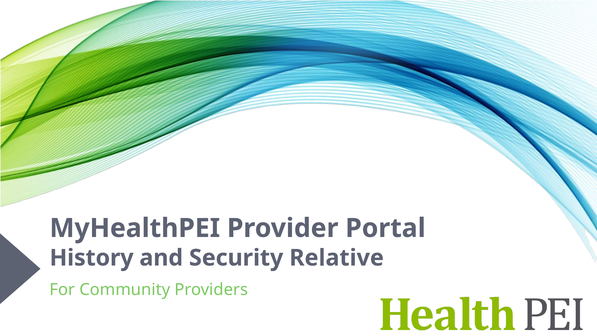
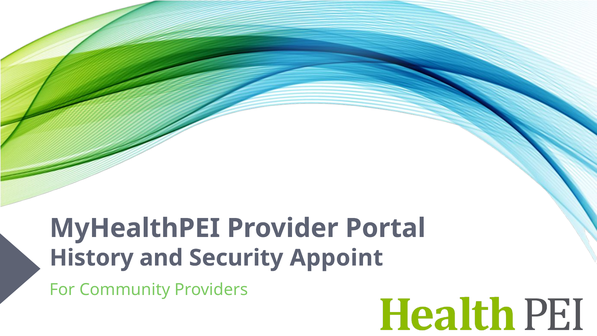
Relative: Relative -> Appoint
